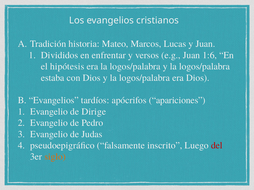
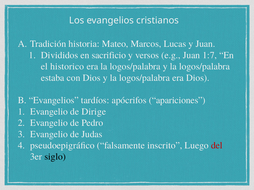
enfrentar: enfrentar -> sacrificio
1:6: 1:6 -> 1:7
hipótesis: hipótesis -> historico
siglo colour: orange -> black
